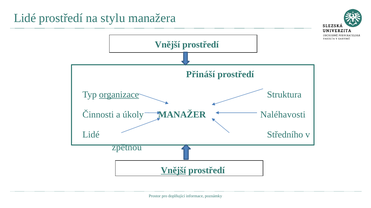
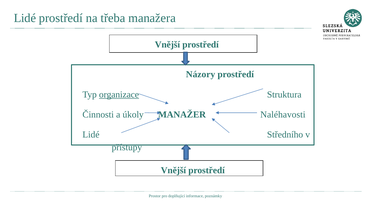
stylu: stylu -> třeba
Přináší: Přináší -> Názory
zpětnou: zpětnou -> přístupy
Vnější at (173, 171) underline: present -> none
